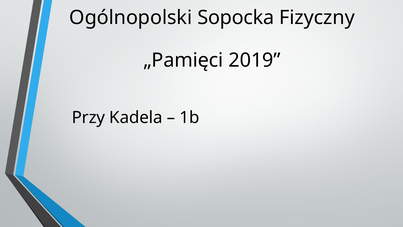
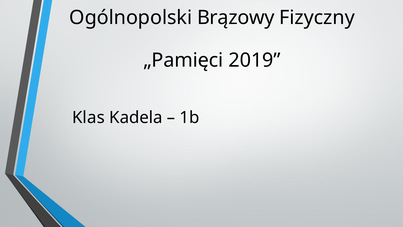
Sopocka: Sopocka -> Brązowy
Przy: Przy -> Klas
